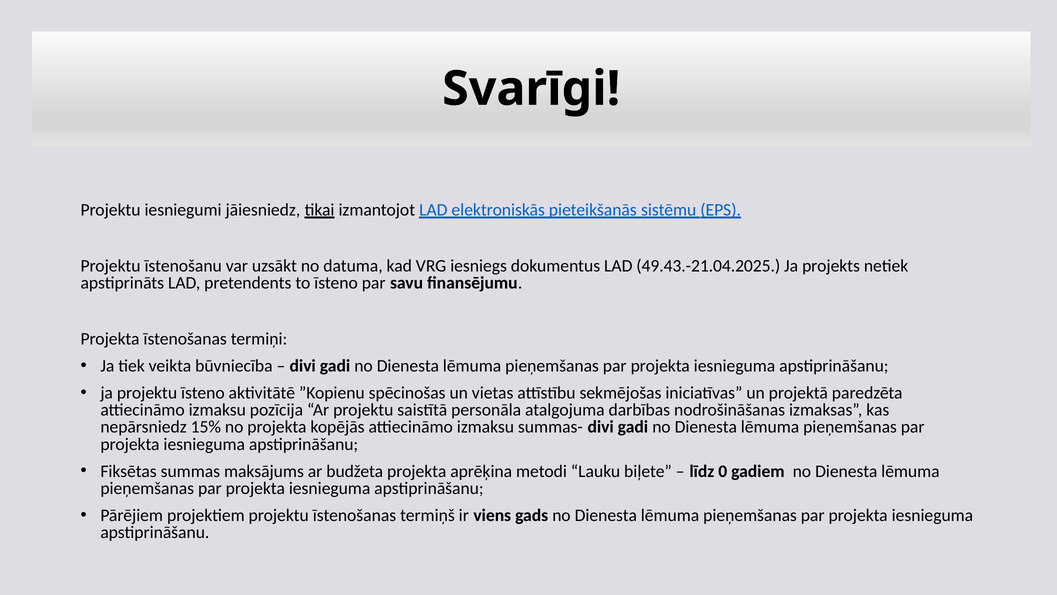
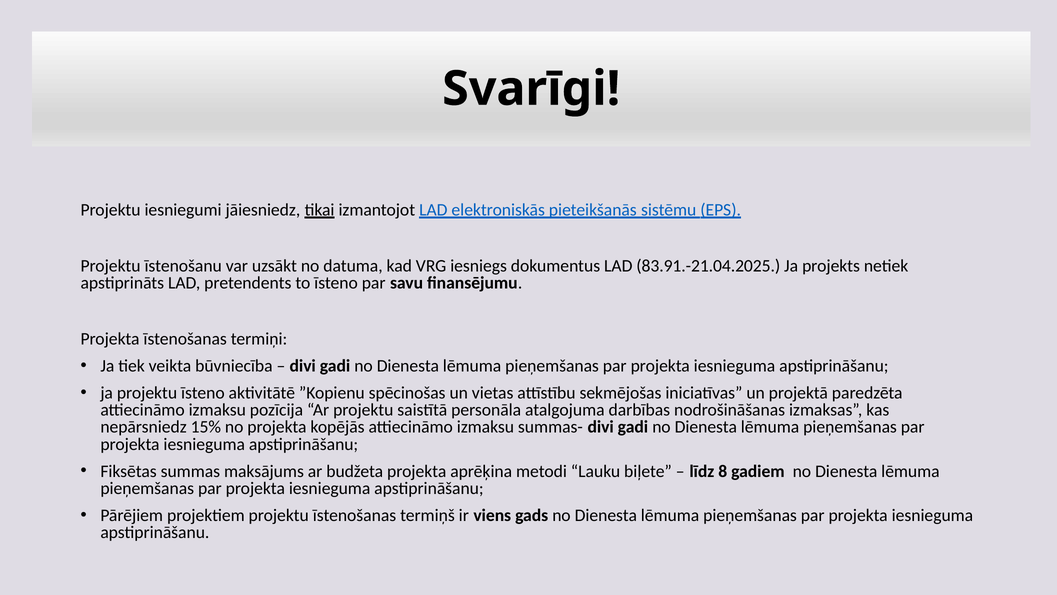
49.43.-21.04.2025: 49.43.-21.04.2025 -> 83.91.-21.04.2025
0: 0 -> 8
